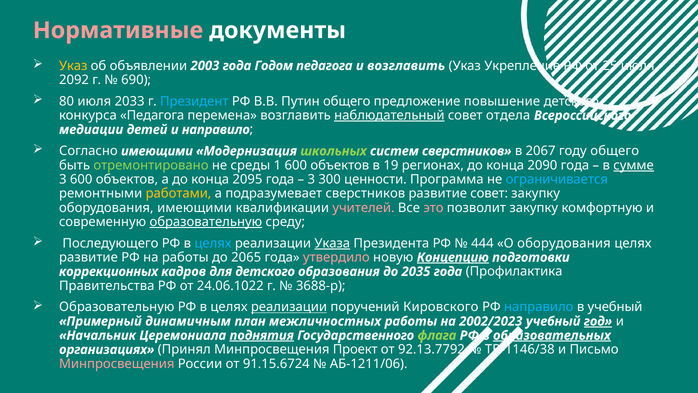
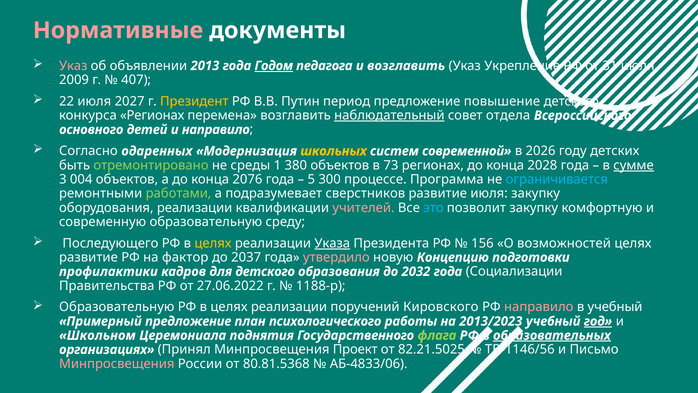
Указ at (73, 66) colour: yellow -> pink
2003: 2003 -> 2013
Годом underline: none -> present
25: 25 -> 31
2092: 2092 -> 2009
690: 690 -> 407
80: 80 -> 22
2033: 2033 -> 2027
Президент colour: light blue -> yellow
Путин общего: общего -> период
конкурса Педагога: Педагога -> Регионах
медиации: медиации -> основного
Согласно имеющими: имеющими -> одаренных
школьных colour: light green -> yellow
систем сверстников: сверстников -> современной
2067: 2067 -> 2026
году общего: общего -> детских
1 600: 600 -> 380
19: 19 -> 73
2090: 2090 -> 2028
3 600: 600 -> 004
2095: 2095 -> 2076
3 at (311, 179): 3 -> 5
ценности: ценности -> процессе
работами colour: yellow -> light green
развитие совет: совет -> июля
оборудования имеющими: имеющими -> реализации
это colour: pink -> light blue
образовательную at (206, 222) underline: present -> none
целях at (213, 243) colour: light blue -> yellow
444: 444 -> 156
О оборудования: оборудования -> возможностей
на работы: работы -> фактор
2065: 2065 -> 2037
Концепцию underline: present -> none
коррекционных: коррекционных -> профилактики
2035: 2035 -> 2032
Профилактика: Профилактика -> Социализации
24.06.1022: 24.06.1022 -> 27.06.2022
3688-р: 3688-р -> 1188-р
реализации at (289, 307) underline: present -> none
направило at (539, 307) colour: light blue -> pink
Примерный динамичным: динамичным -> предложение
межличностных: межличностных -> психологического
2002/2023: 2002/2023 -> 2013/2023
Начальник: Начальник -> Школьном
поднятия underline: present -> none
92.13.7792: 92.13.7792 -> 82.21.5025
ТВ-1146/38: ТВ-1146/38 -> ТВ-1146/56
91.15.6724: 91.15.6724 -> 80.81.5368
АБ-1211/06: АБ-1211/06 -> АБ-4833/06
